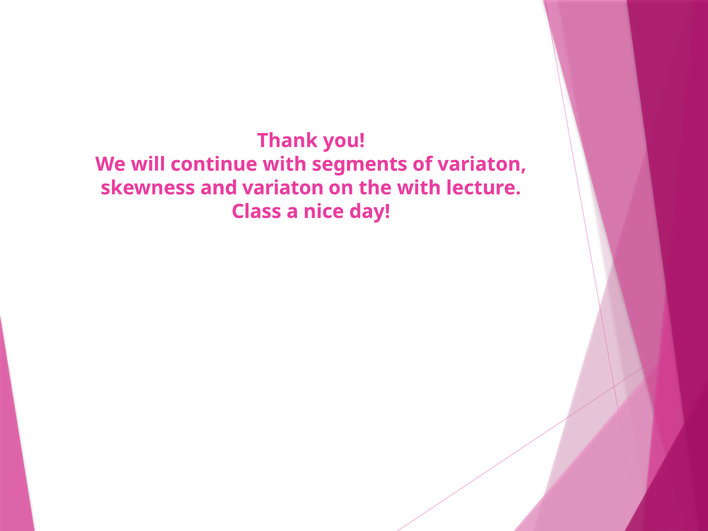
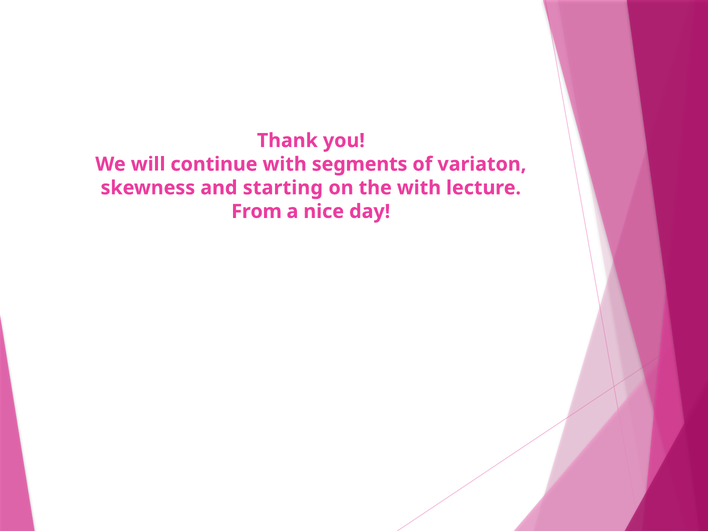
and variaton: variaton -> starting
Class: Class -> From
